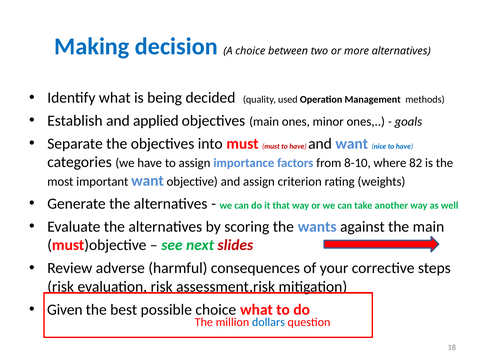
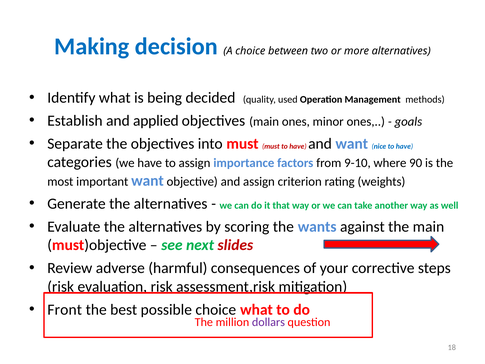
8-10: 8-10 -> 9-10
82: 82 -> 90
Given: Given -> Front
dollars colour: blue -> purple
